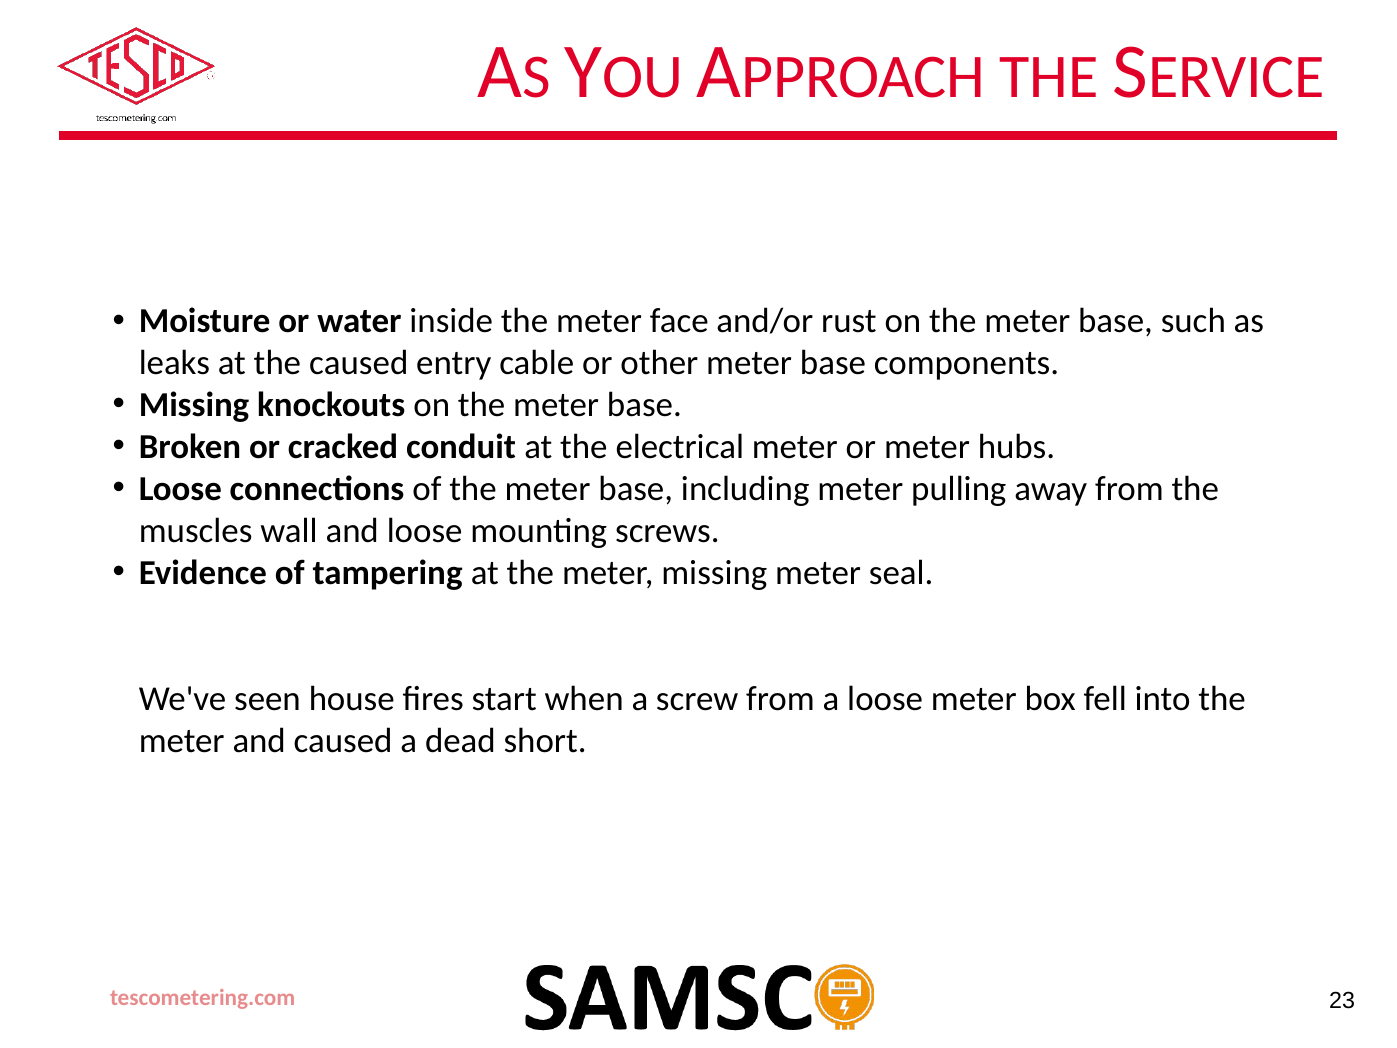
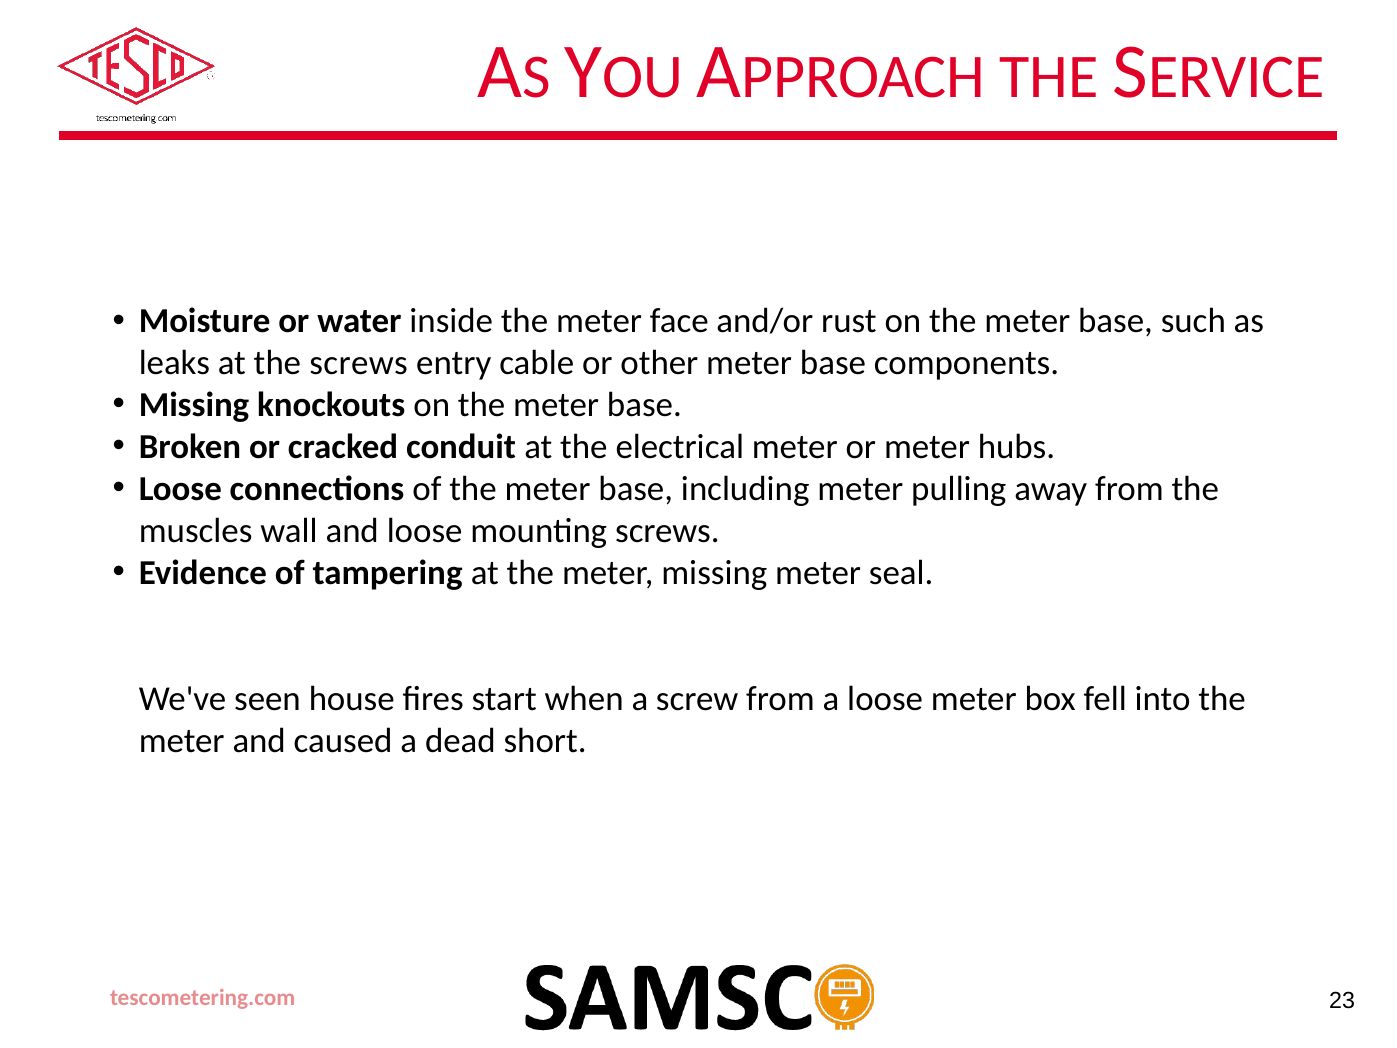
the caused: caused -> screws
